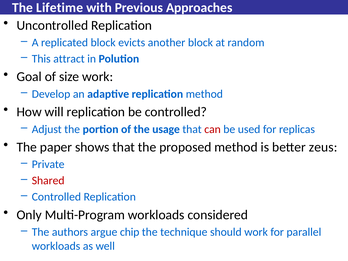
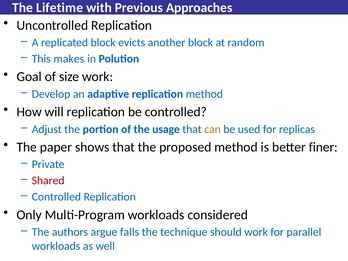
attract: attract -> makes
can colour: red -> orange
zeus: zeus -> finer
chip: chip -> falls
